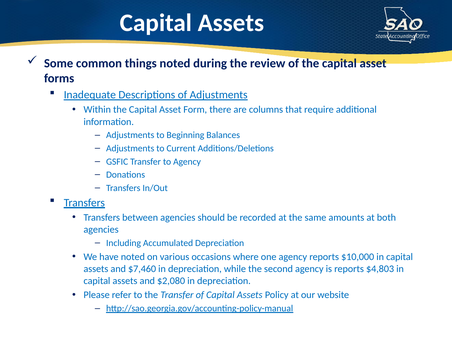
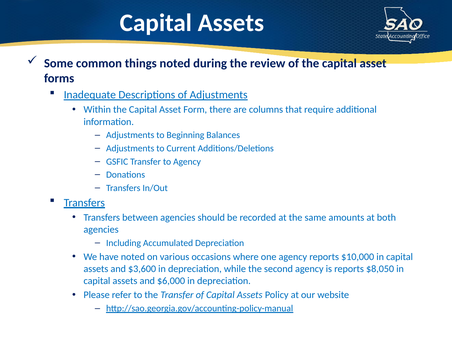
$7,460: $7,460 -> $3,600
$4,803: $4,803 -> $8,050
$2,080: $2,080 -> $6,000
